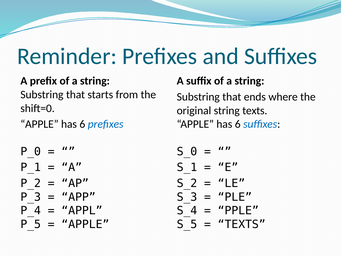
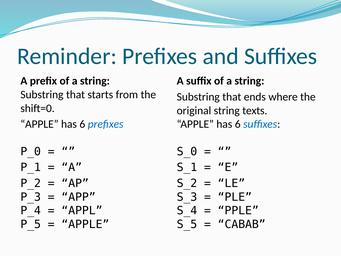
TEXTS at (242, 224): TEXTS -> CABAB
